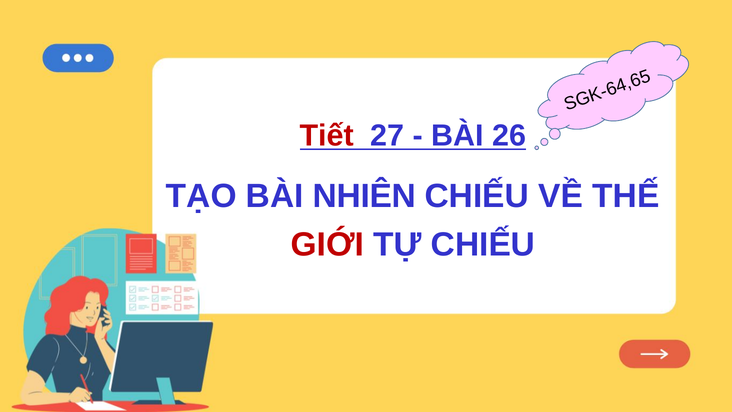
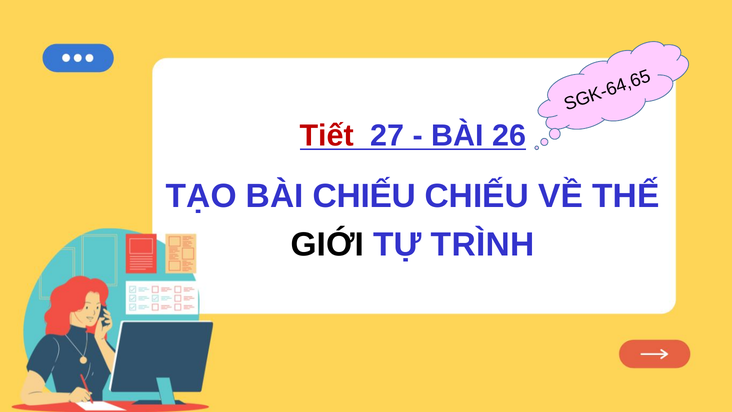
BÀI NHIÊN: NHIÊN -> CHIẾU
GIỚI colour: red -> black
TỰ CHIẾU: CHIẾU -> TRÌNH
